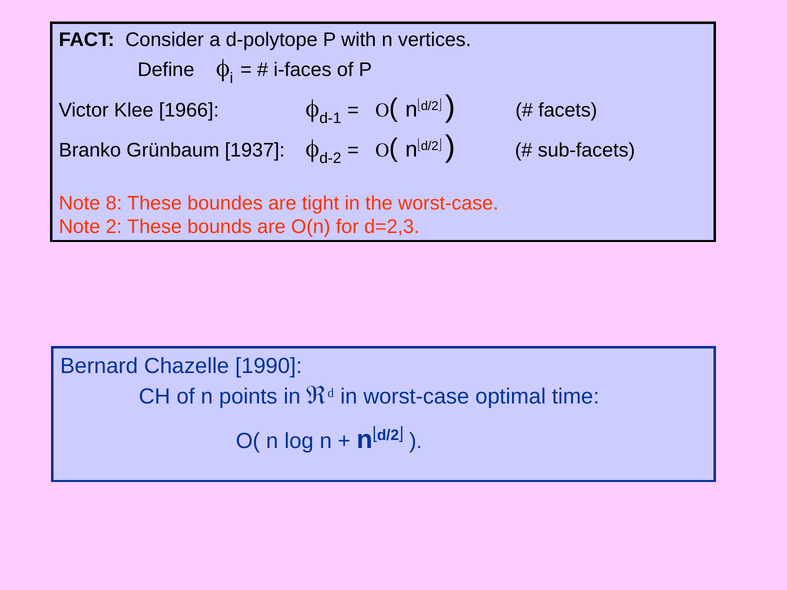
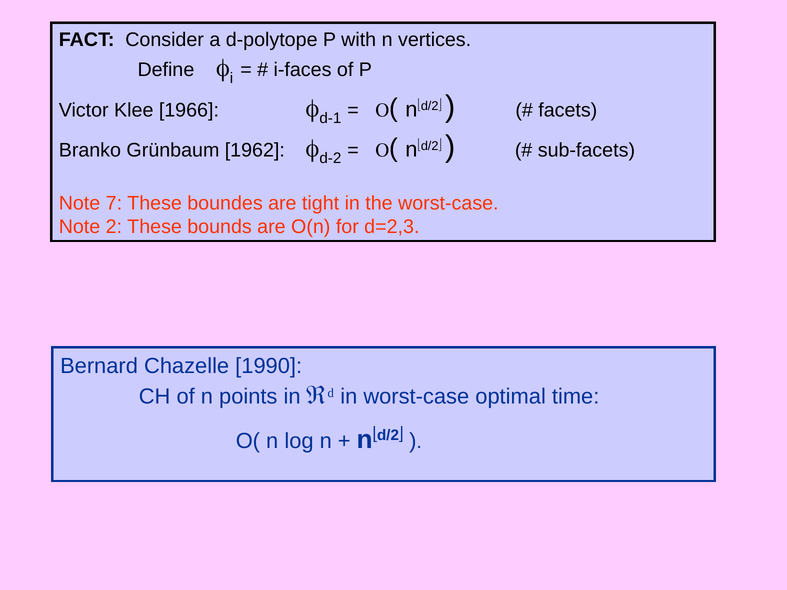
1937: 1937 -> 1962
8: 8 -> 7
